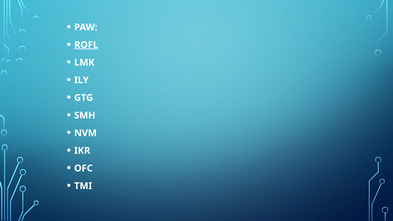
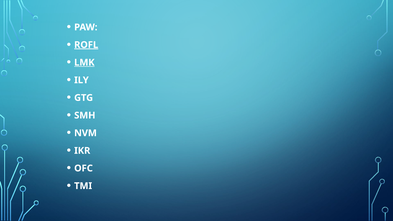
LMK underline: none -> present
